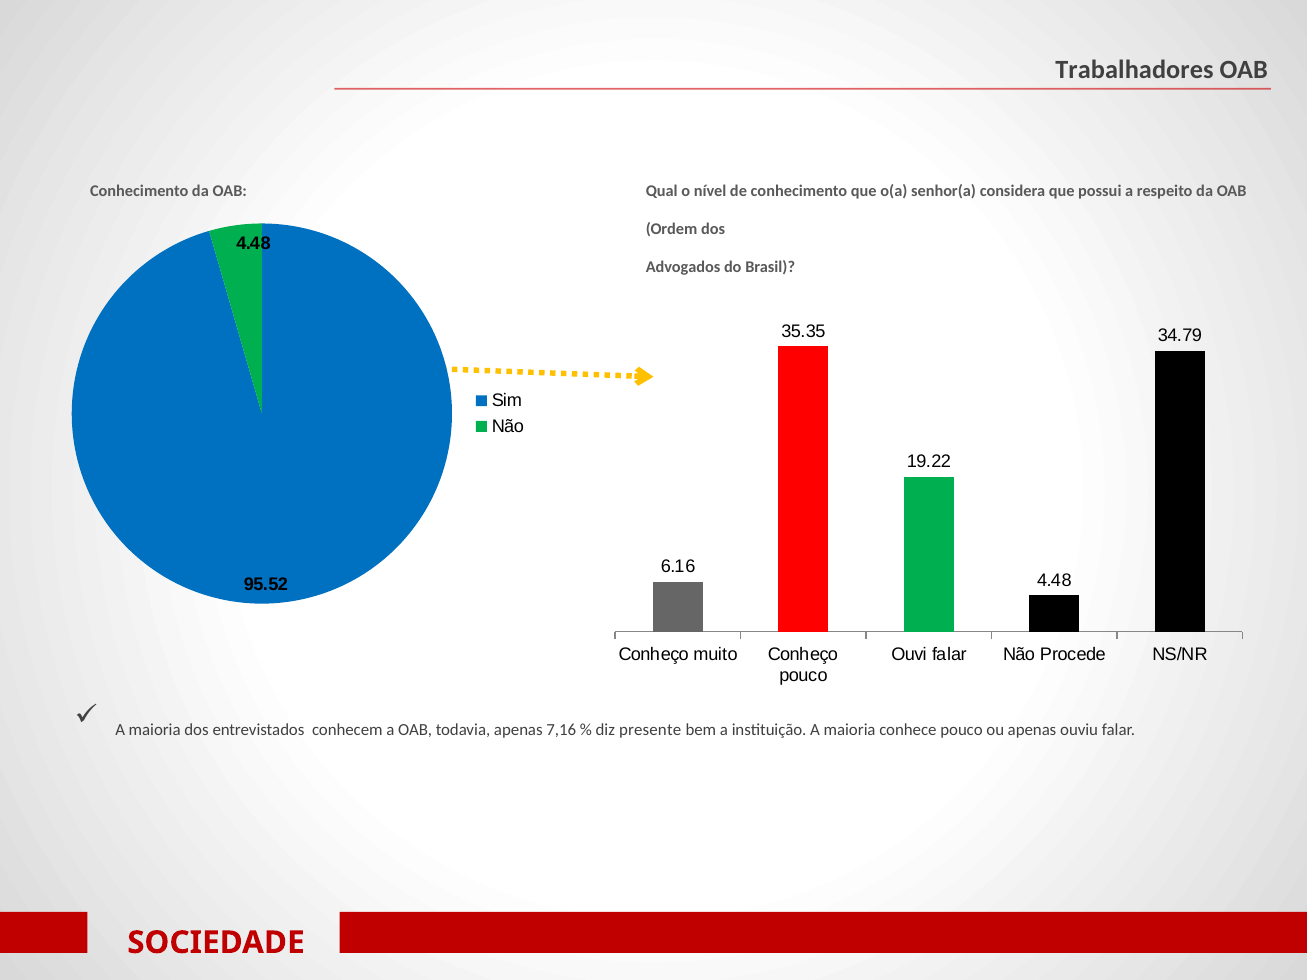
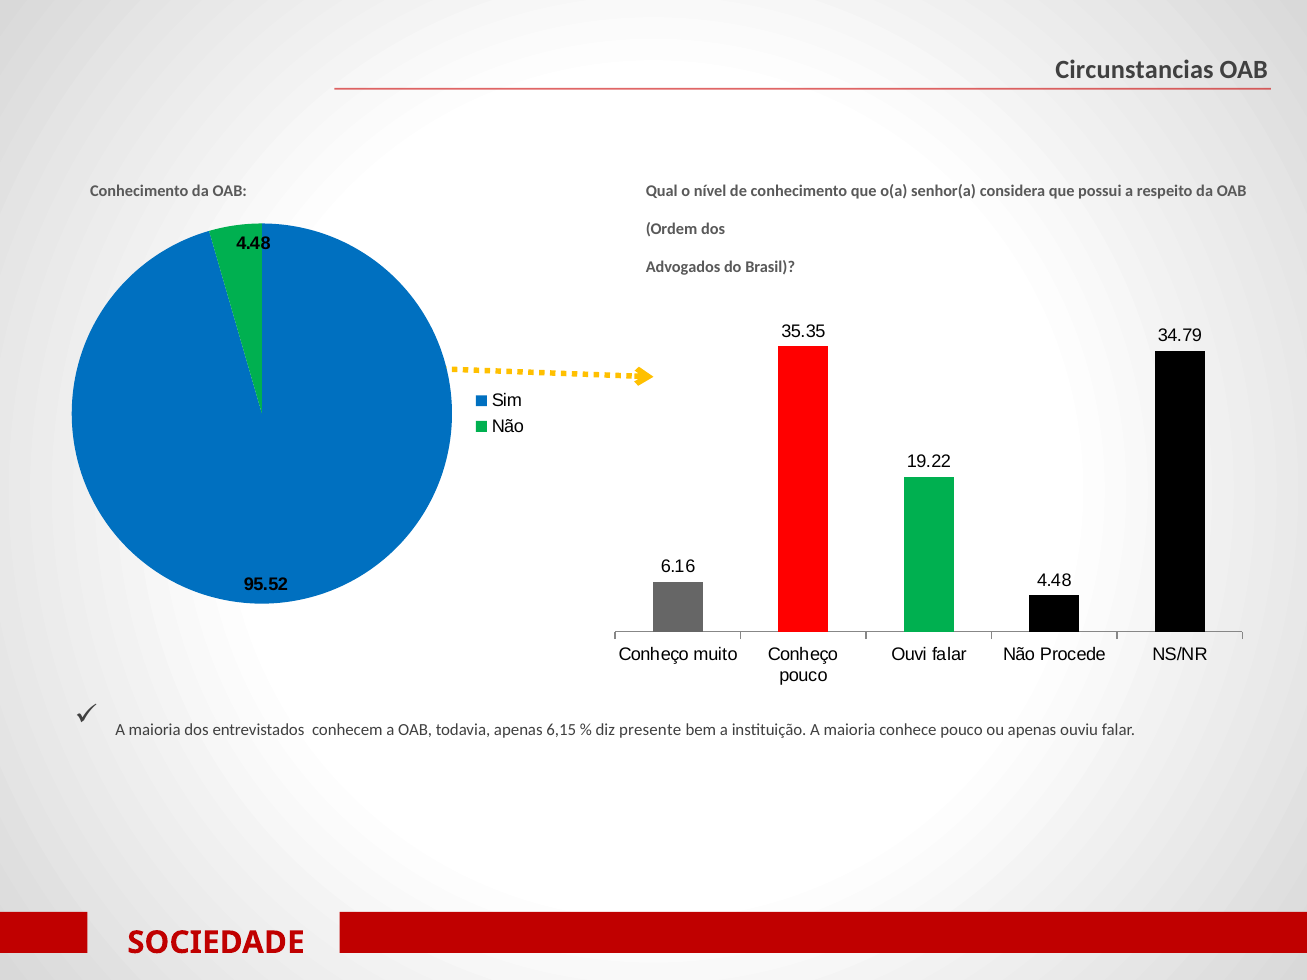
Trabalhadores: Trabalhadores -> Circunstancias
7,16: 7,16 -> 6,15
